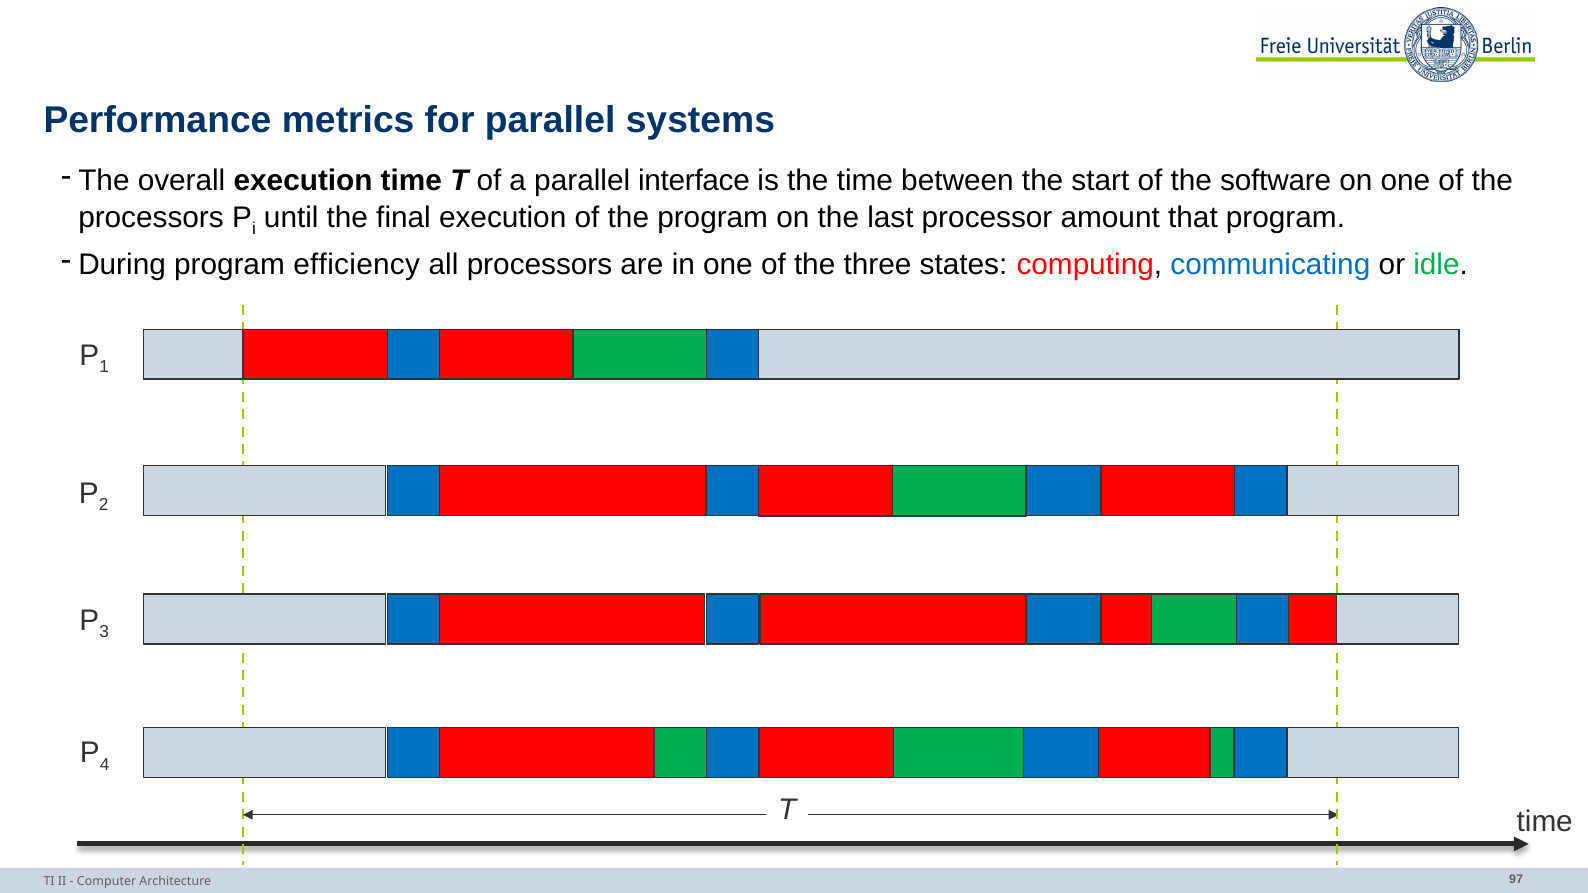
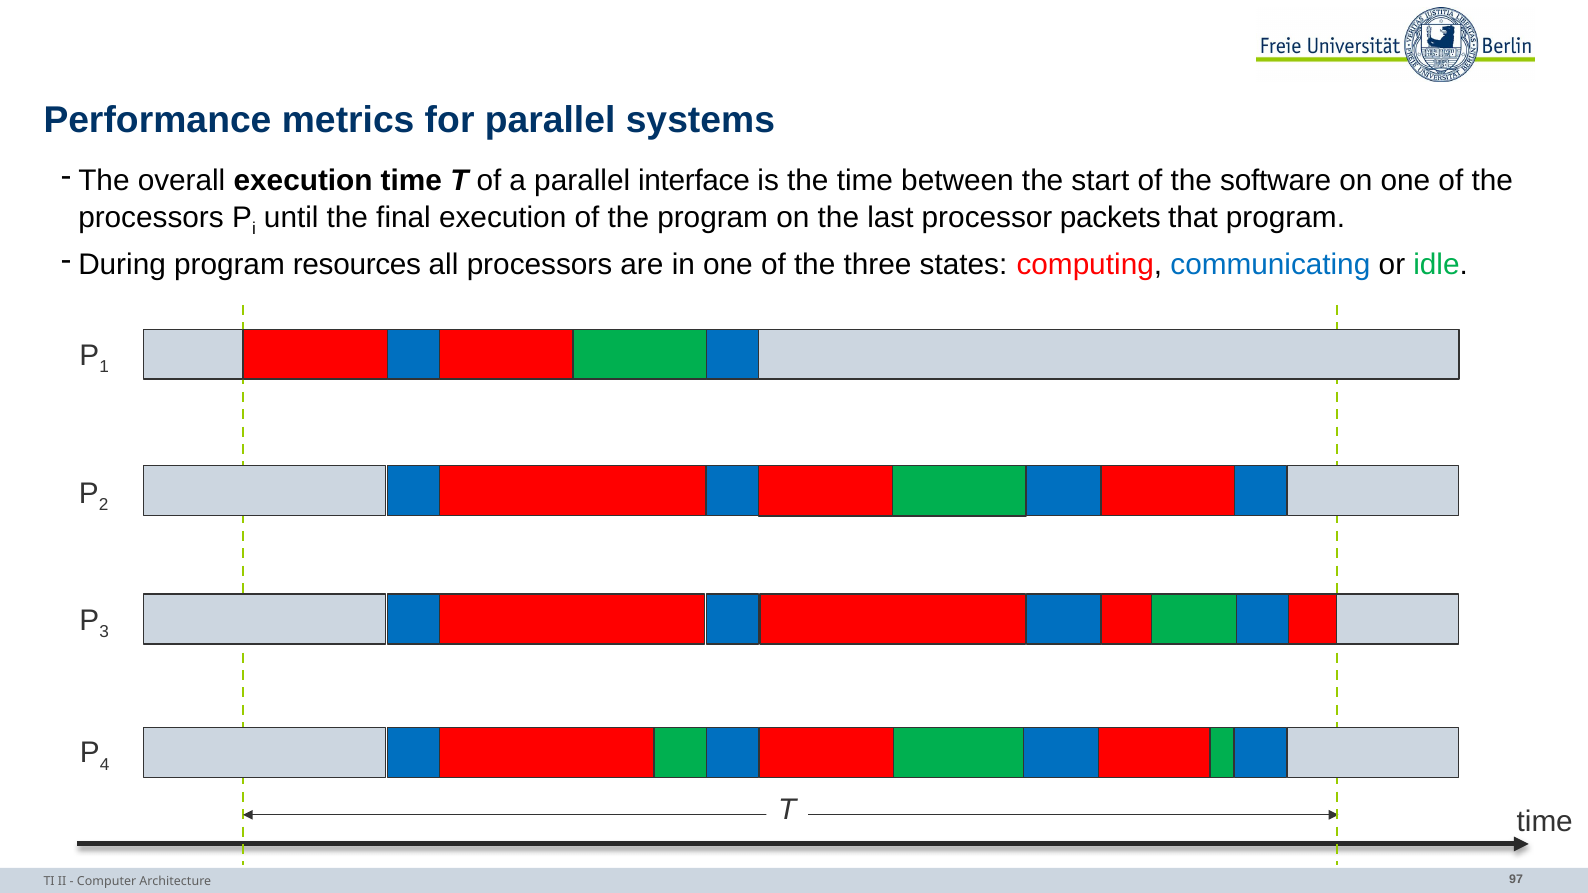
amount: amount -> packets
efficiency: efficiency -> resources
